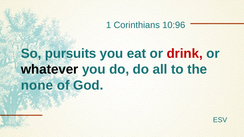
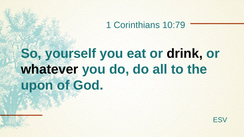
10:96: 10:96 -> 10:79
pursuits: pursuits -> yourself
drink colour: red -> black
none: none -> upon
